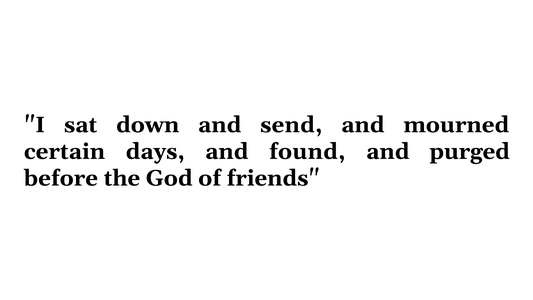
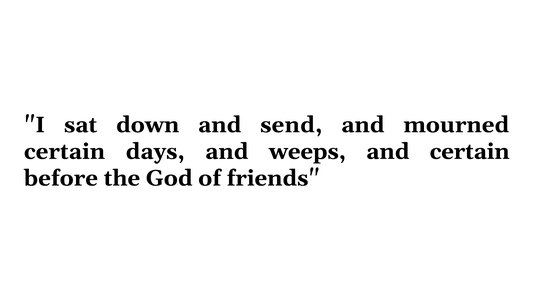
found: found -> weeps
and purged: purged -> certain
